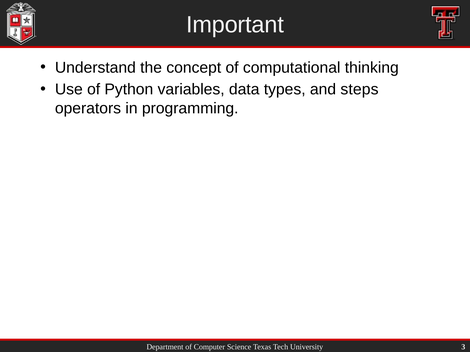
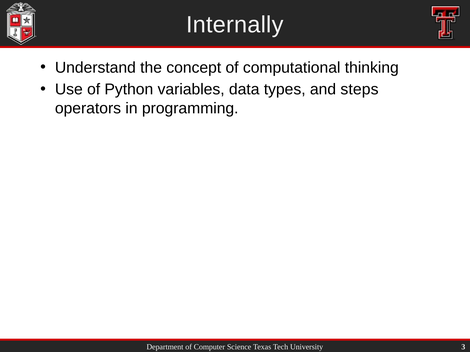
Important: Important -> Internally
